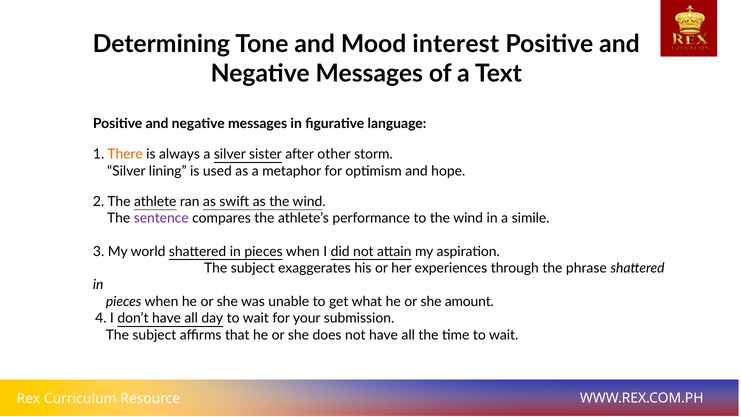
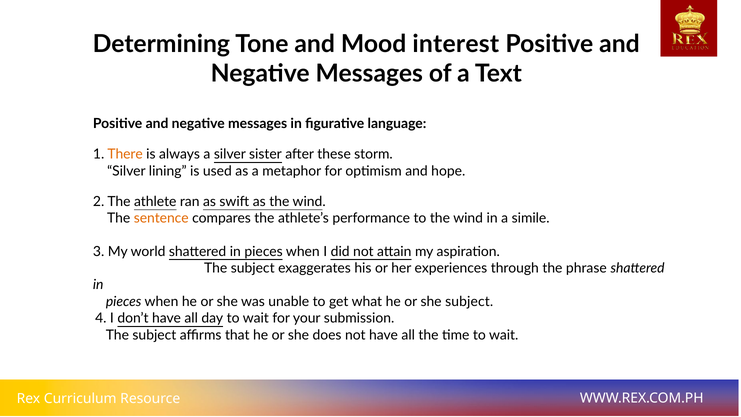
other: other -> these
sentence colour: purple -> orange
she amount: amount -> subject
